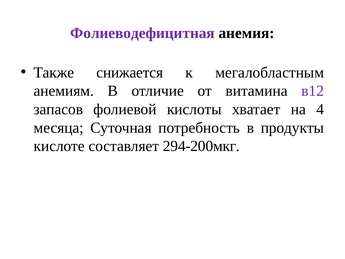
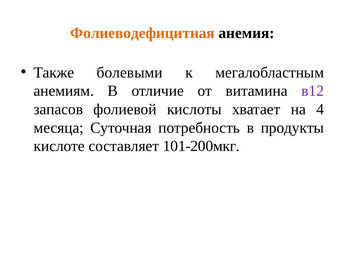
Фолиеводефицитная colour: purple -> orange
снижается: снижается -> болевыми
294-200мкг: 294-200мкг -> 101-200мкг
